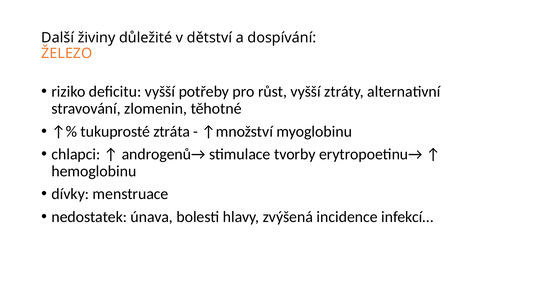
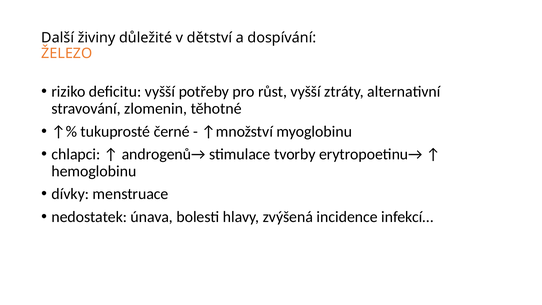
ztráta: ztráta -> černé
